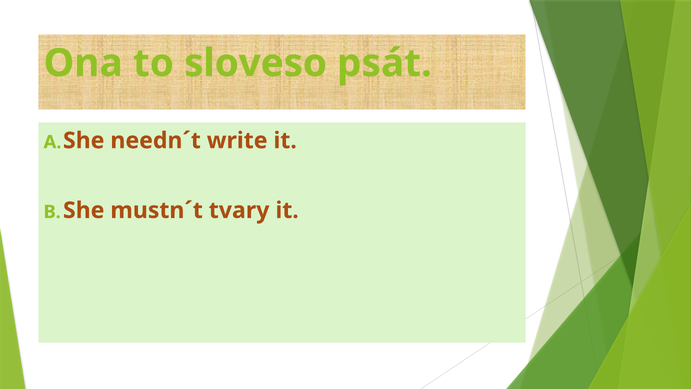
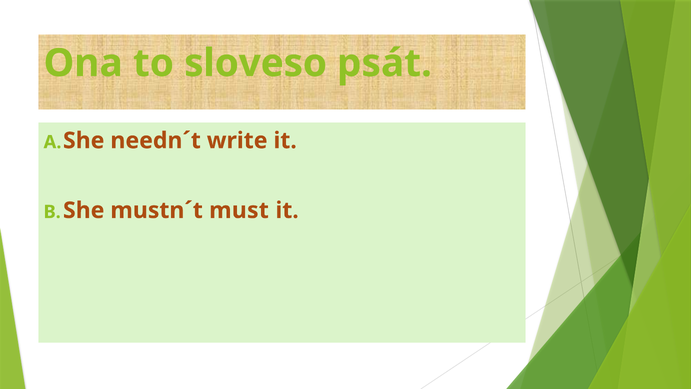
tvary: tvary -> must
